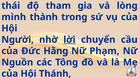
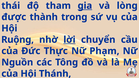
gia underline: none -> present
mình: mình -> được
Người: Người -> Ruộng
Hằng: Hằng -> Thực
